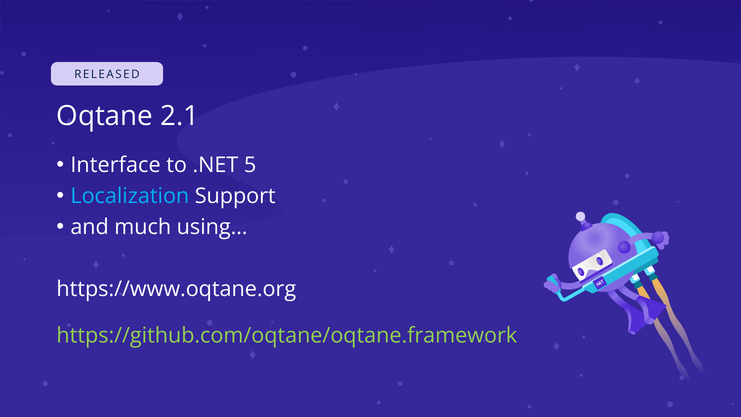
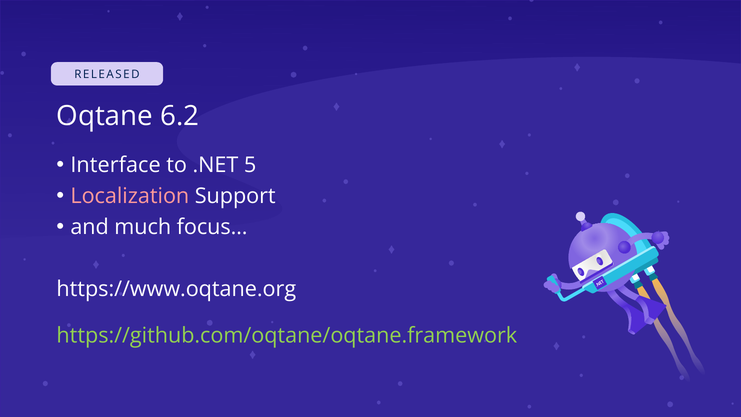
2.1: 2.1 -> 6.2
Localization colour: light blue -> pink
using…: using… -> focus…
